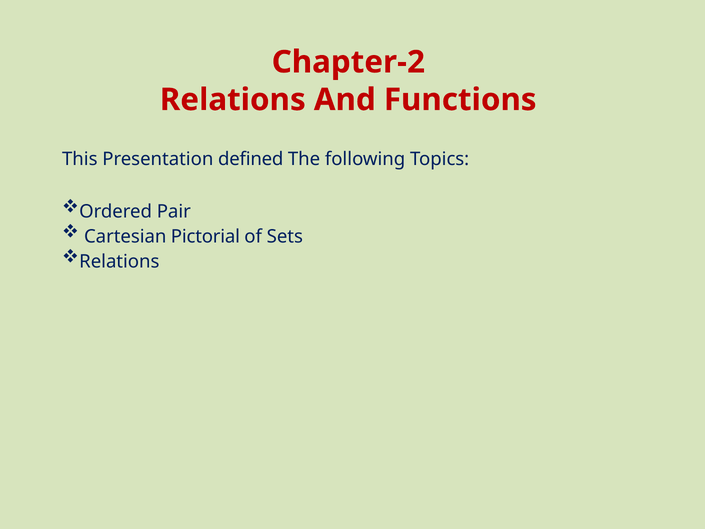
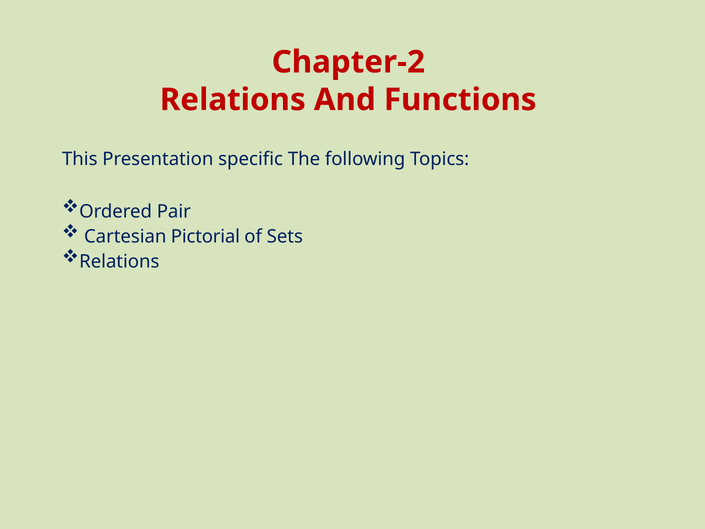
defined: defined -> specific
